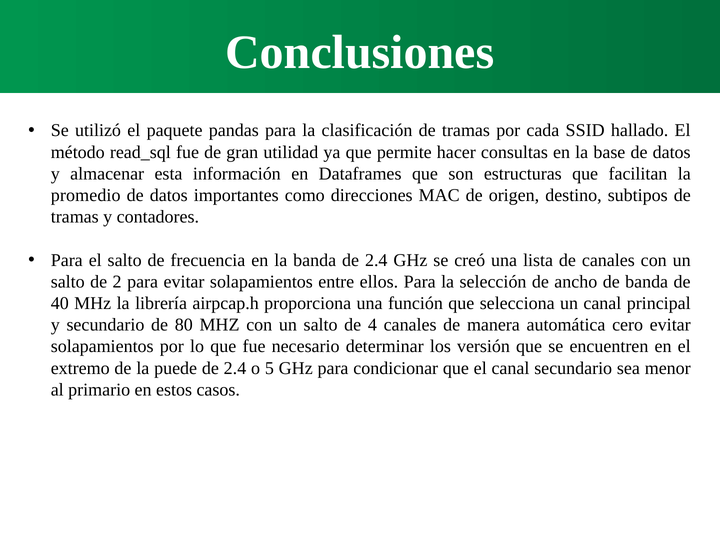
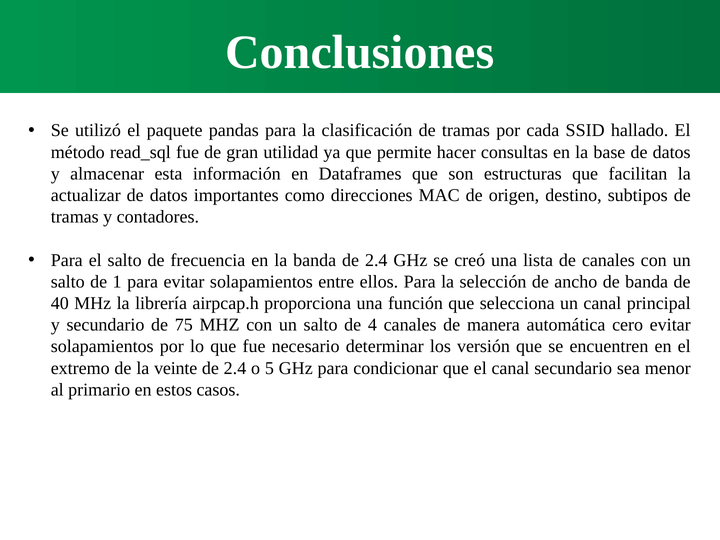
promedio: promedio -> actualizar
2: 2 -> 1
80: 80 -> 75
puede: puede -> veinte
